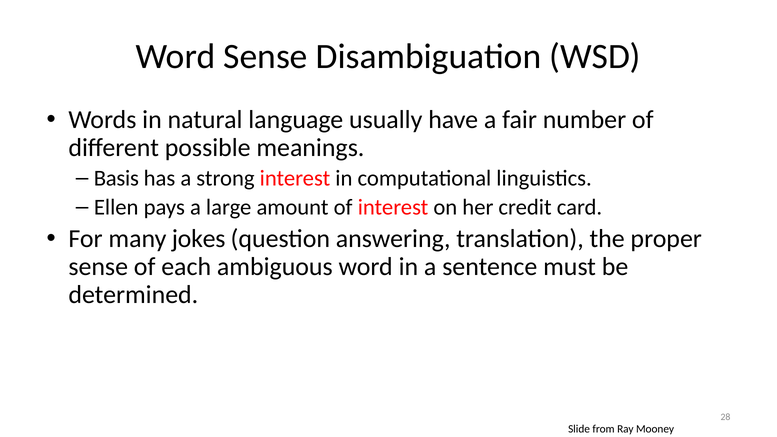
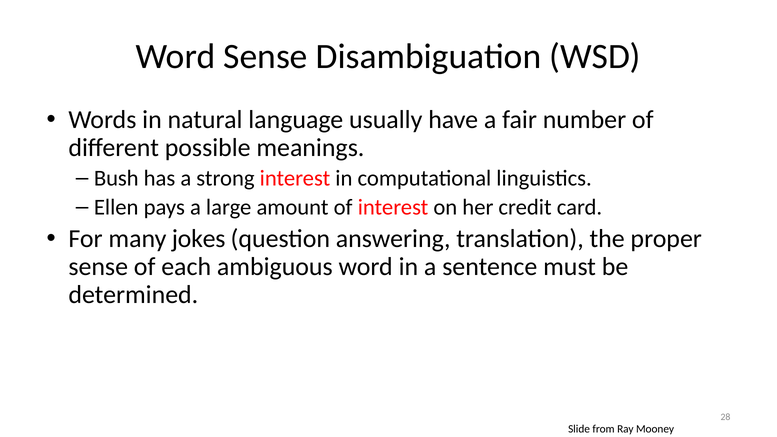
Basis: Basis -> Bush
